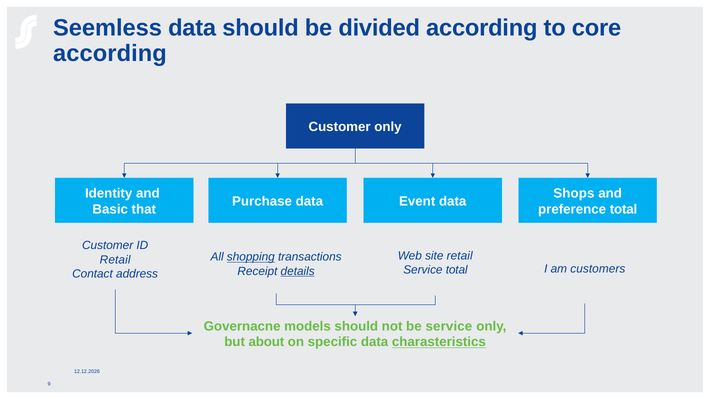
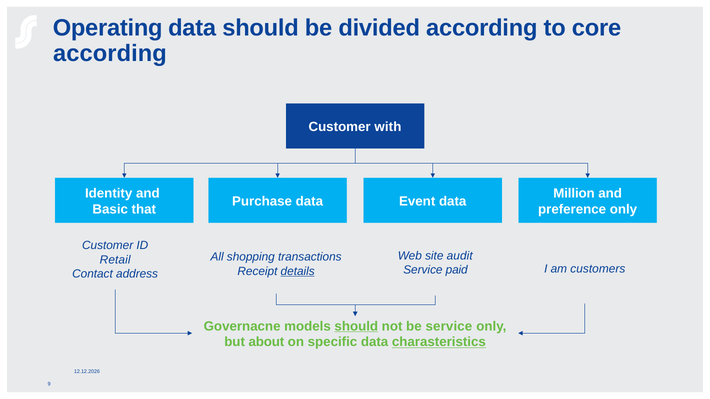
Seemless: Seemless -> Operating
Customer only: only -> with
Shops: Shops -> Million
preference total: total -> only
site retail: retail -> audit
shopping underline: present -> none
Service total: total -> paid
should at (356, 326) underline: none -> present
